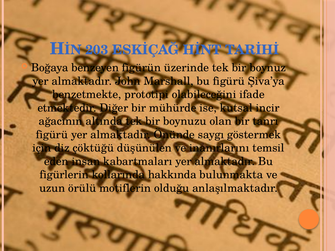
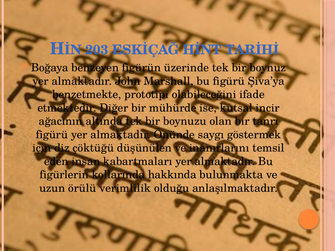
motiflerin: motiflerin -> verimlilik
